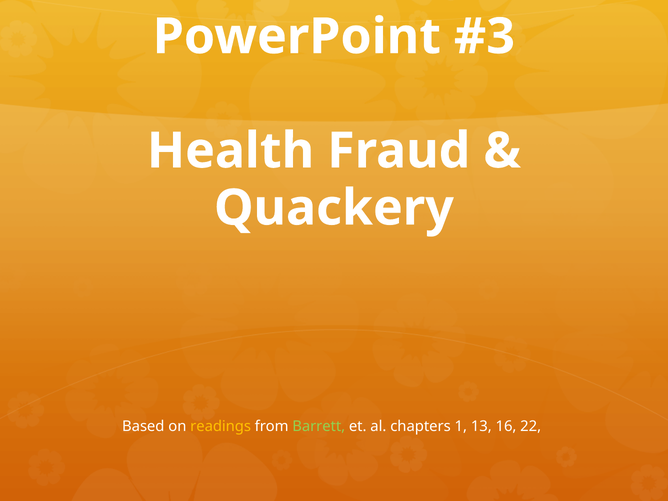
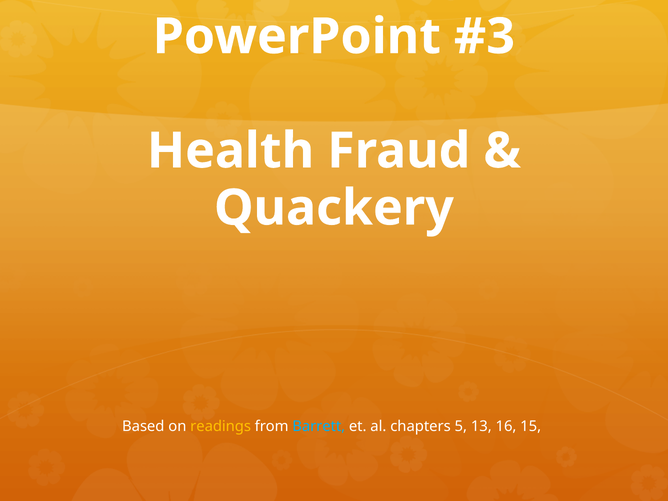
Barrett colour: light green -> light blue
1: 1 -> 5
22: 22 -> 15
